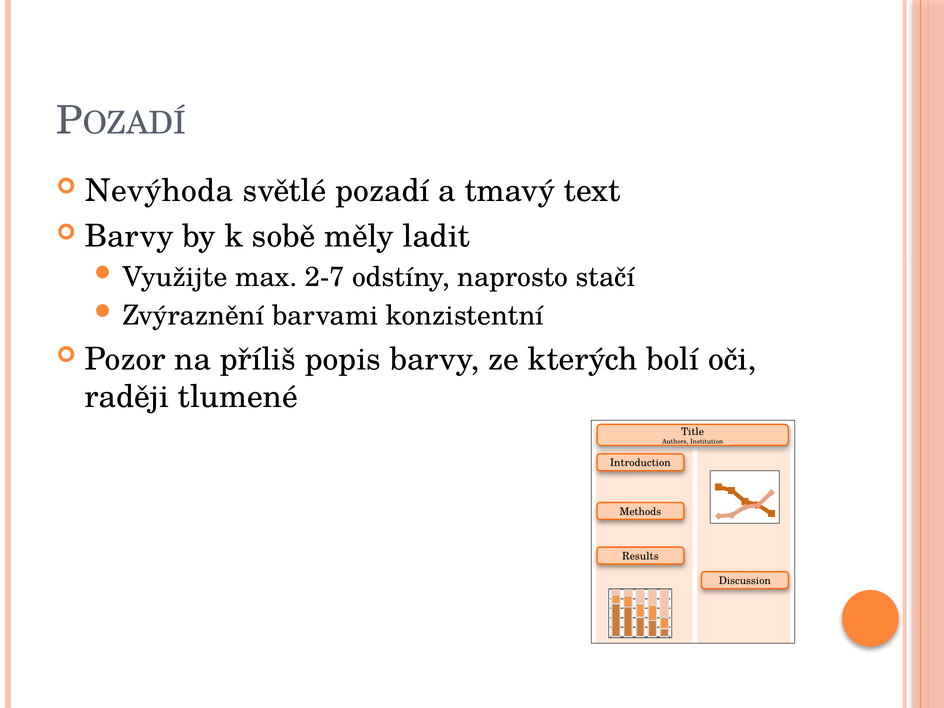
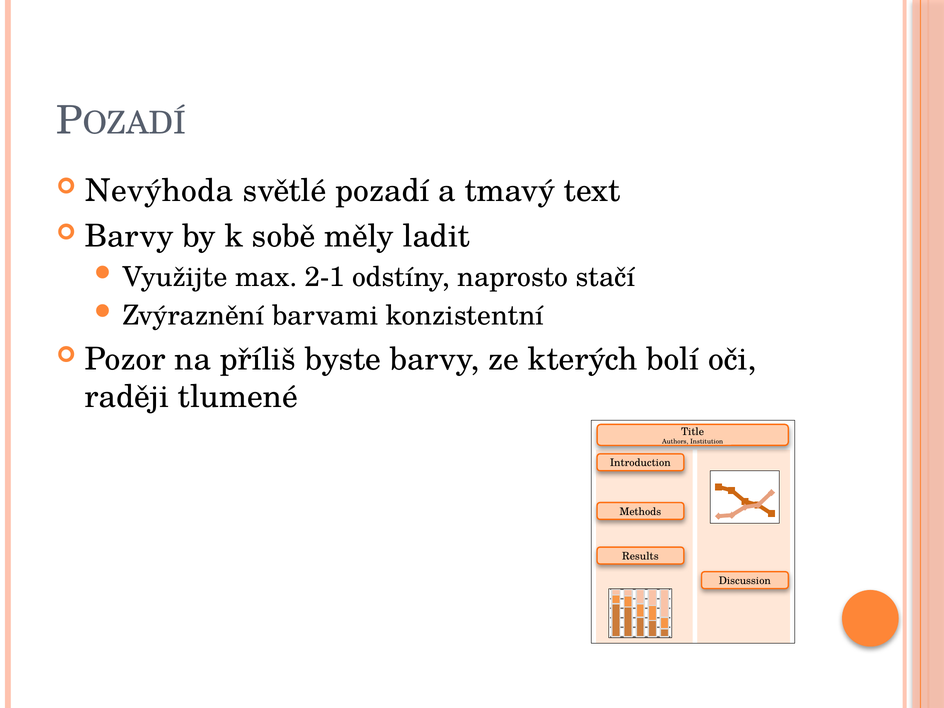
2-7: 2-7 -> 2-1
popis: popis -> byste
